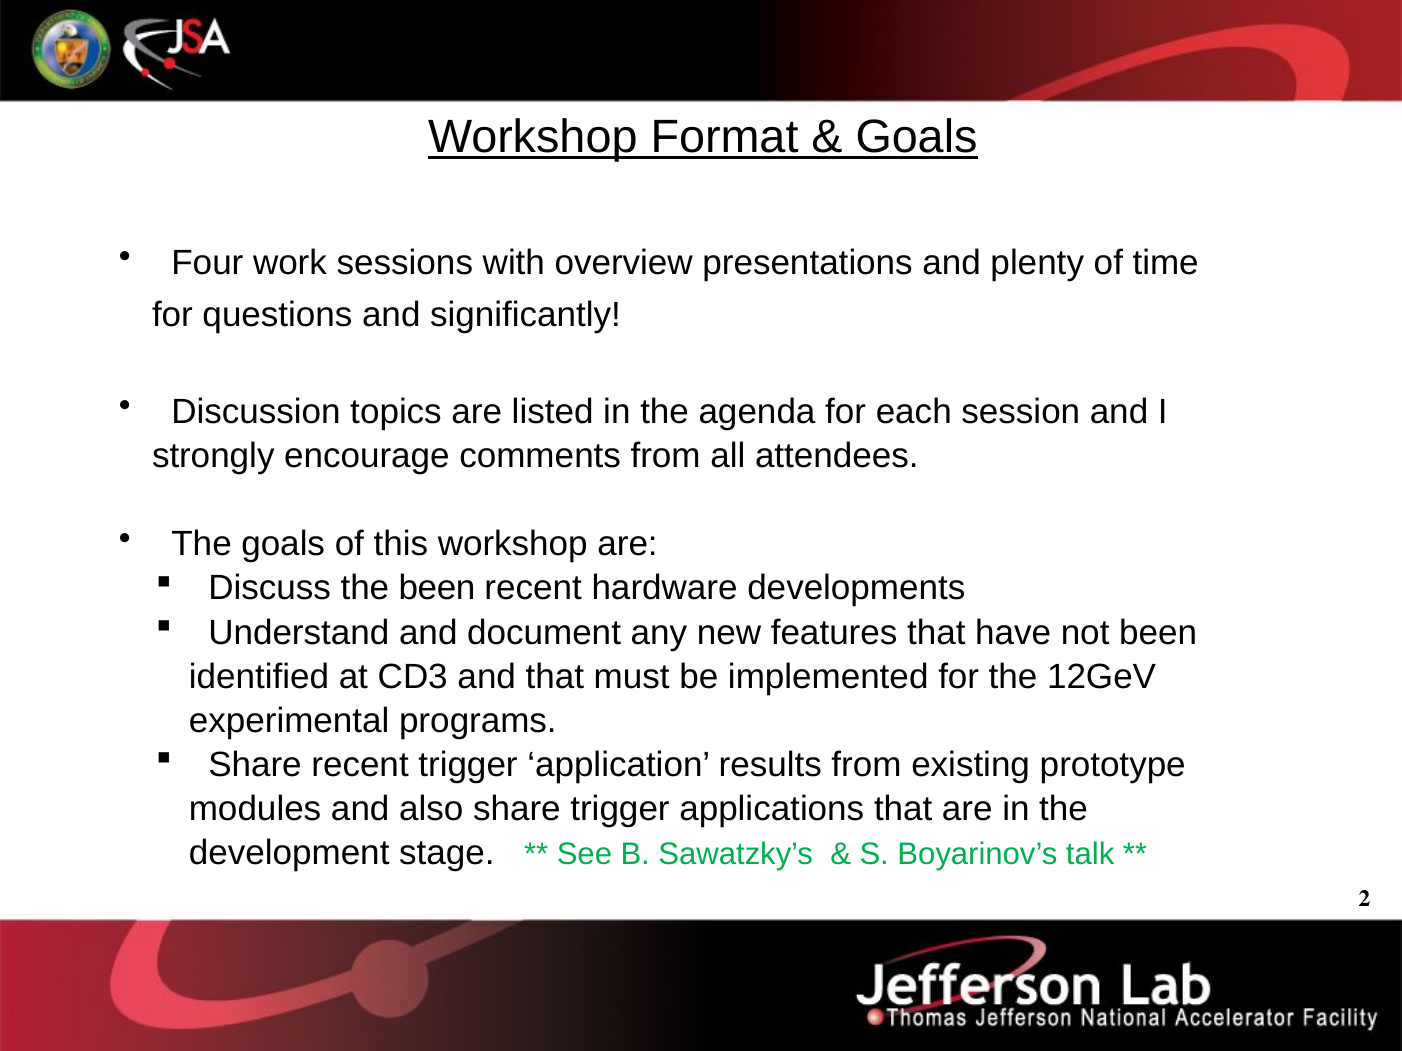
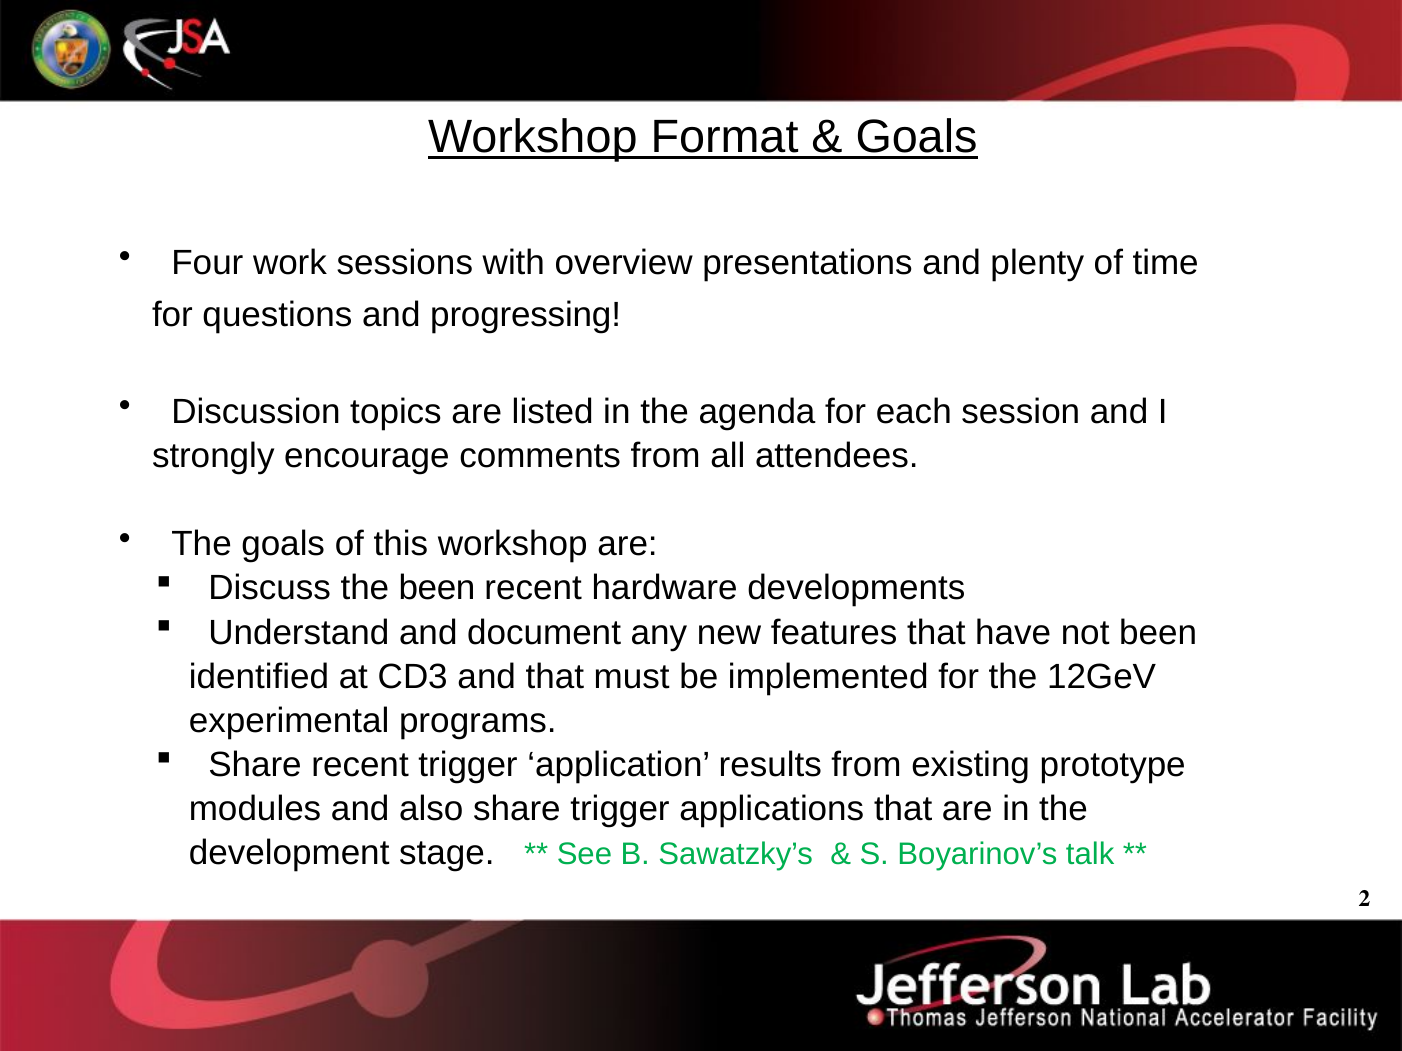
significantly: significantly -> progressing
